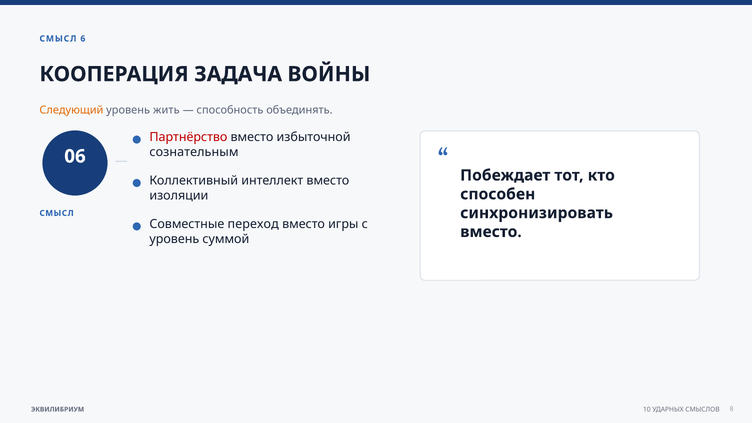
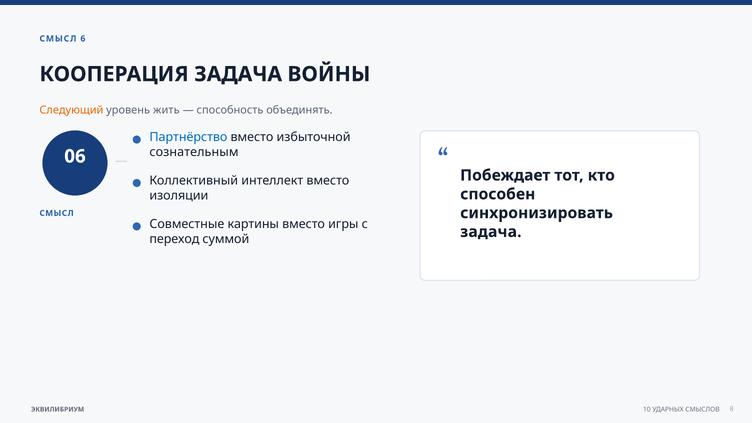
Партнёрство colour: red -> blue
переход: переход -> картины
вместо at (491, 232): вместо -> задача
уровень at (174, 239): уровень -> переход
